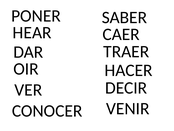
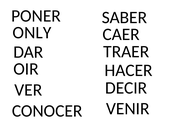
HEAR: HEAR -> ONLY
